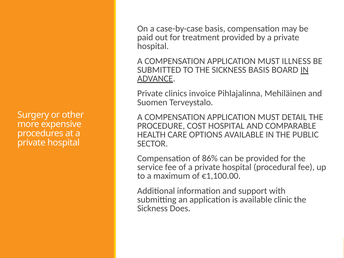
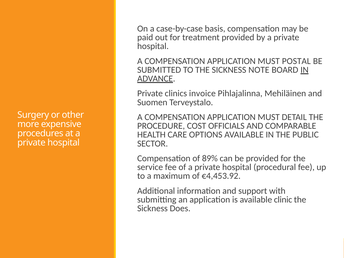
ILLNESS: ILLNESS -> POSTAL
SICKNESS BASIS: BASIS -> NOTE
COST HOSPITAL: HOSPITAL -> OFFICIALS
86%: 86% -> 89%
€1,100.00: €1,100.00 -> €4,453.92
